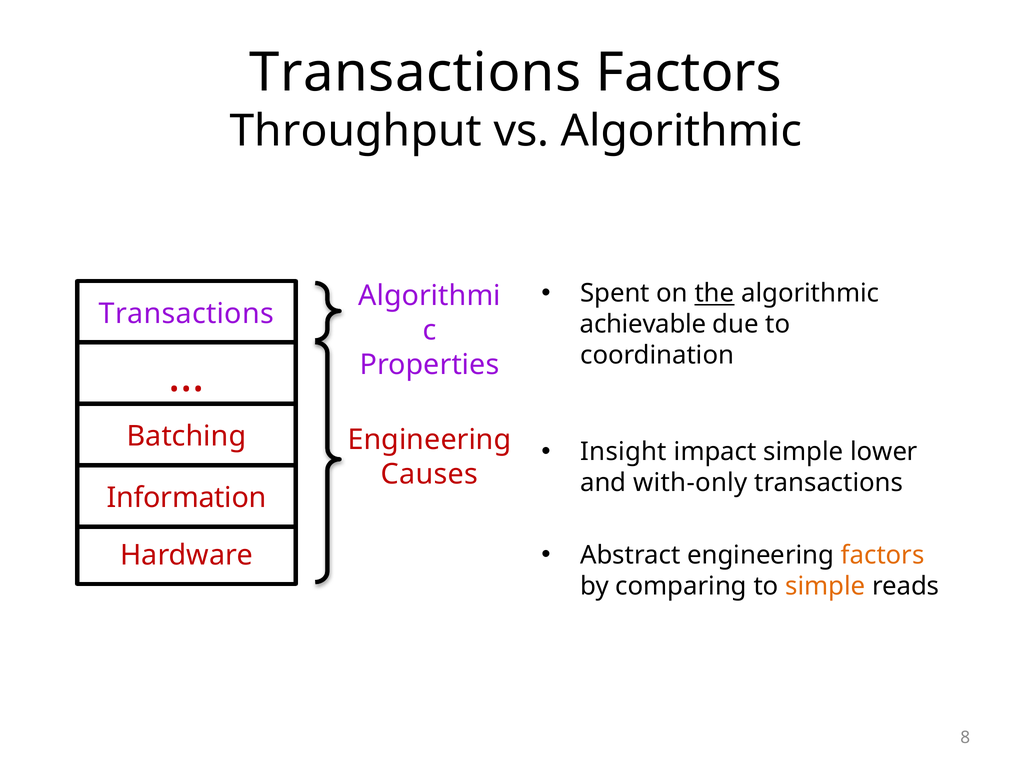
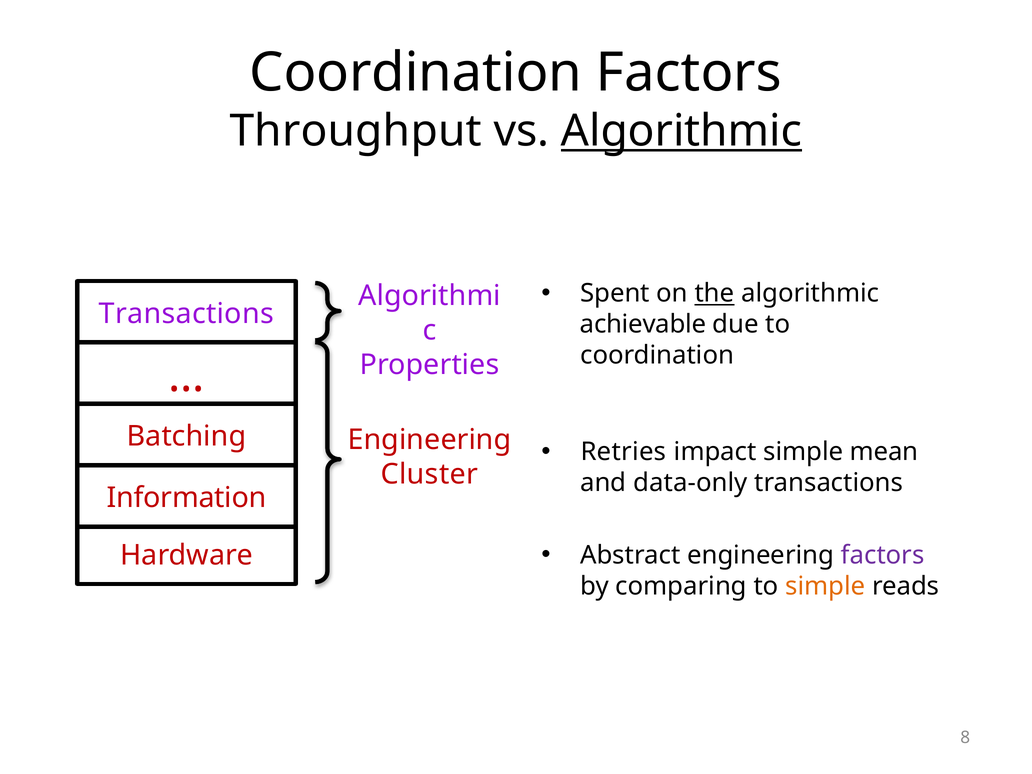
Transactions at (415, 73): Transactions -> Coordination
Algorithmic at (681, 131) underline: none -> present
Insight: Insight -> Retries
lower: lower -> mean
Causes: Causes -> Cluster
with-only: with-only -> data-only
factors at (883, 555) colour: orange -> purple
